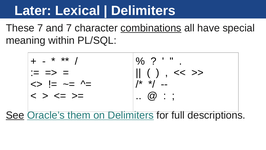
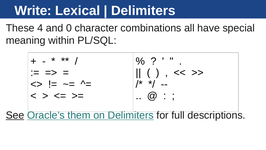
Later: Later -> Write
These 7: 7 -> 4
and 7: 7 -> 0
combinations underline: present -> none
